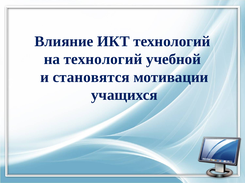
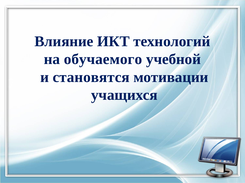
на технологий: технологий -> обучаемого
